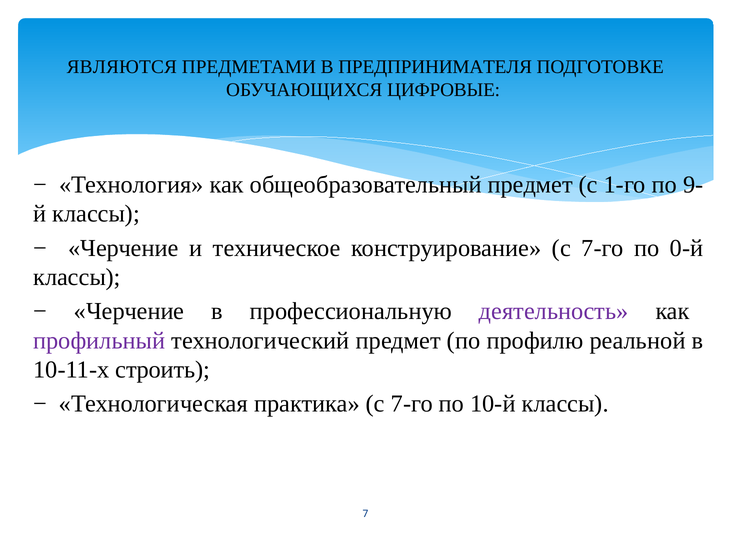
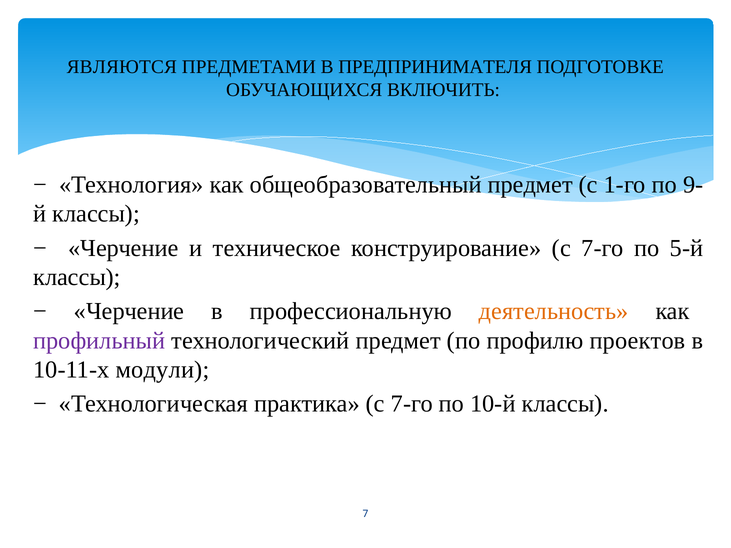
ЦИФРОВЫЕ: ЦИФРОВЫЕ -> ВКЛЮЧИТЬ
0-й: 0-й -> 5-й
деятельность colour: purple -> orange
реальной: реальной -> проектов
строить: строить -> модули
